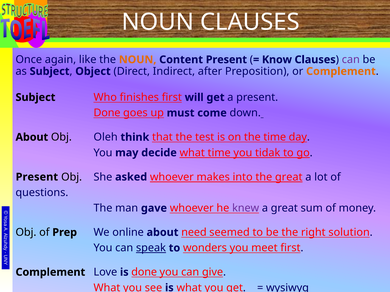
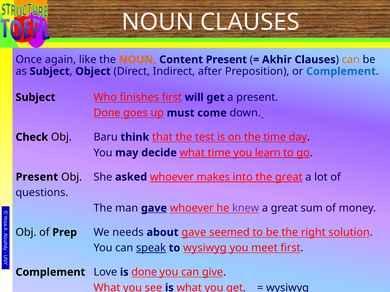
Know: Know -> Akhir
can at (351, 60) colour: purple -> orange
Complement at (341, 71) colour: orange -> blue
About at (32, 137): About -> Check
Oleh: Oleh -> Baru
tidak: tidak -> learn
gave at (154, 208) underline: none -> present
online: online -> needs
about need: need -> gave
to wonders: wonders -> wysiwyg
